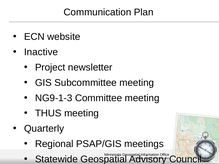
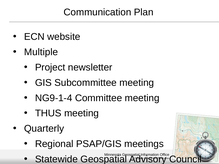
Inactive: Inactive -> Multiple
NG9-1-3: NG9-1-3 -> NG9-1-4
